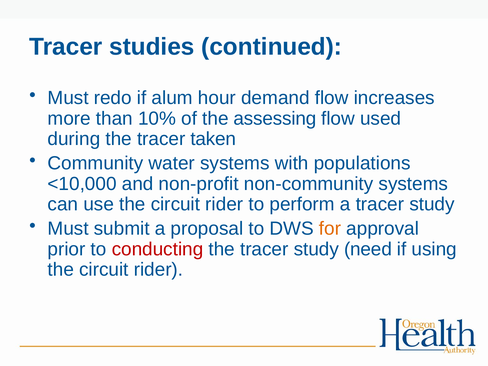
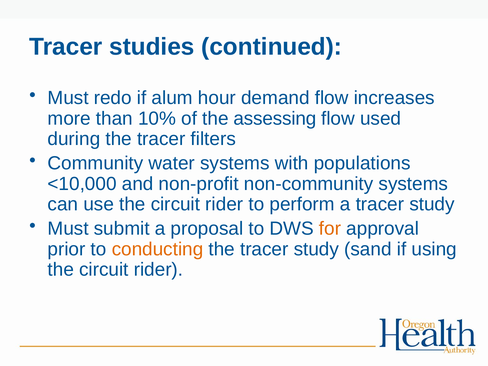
taken: taken -> filters
conducting colour: red -> orange
need: need -> sand
